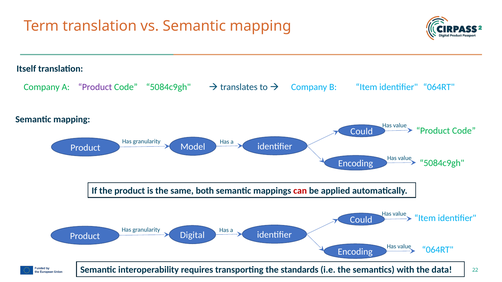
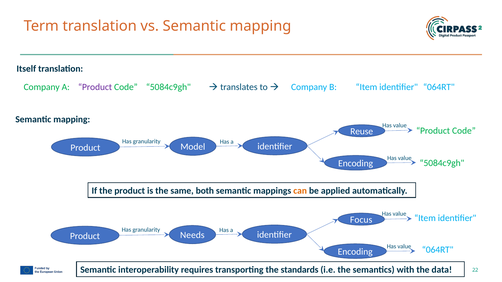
Could at (362, 132): Could -> Reuse
can colour: red -> orange
Could at (361, 220): Could -> Focus
Digital: Digital -> Needs
